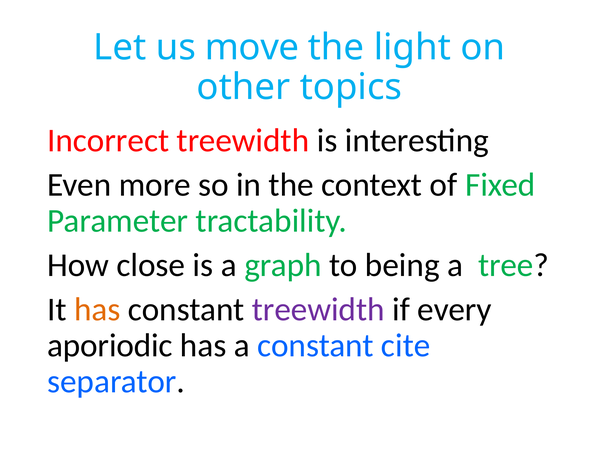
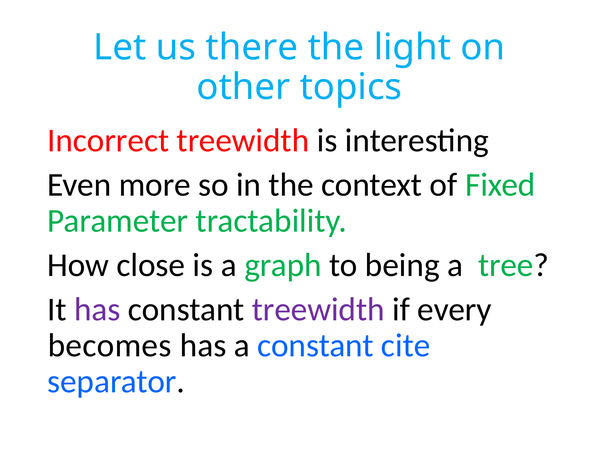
move: move -> there
has at (97, 309) colour: orange -> purple
aporiodic: aporiodic -> becomes
